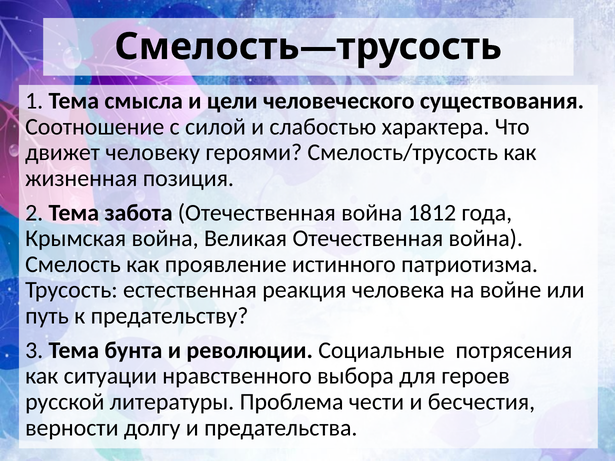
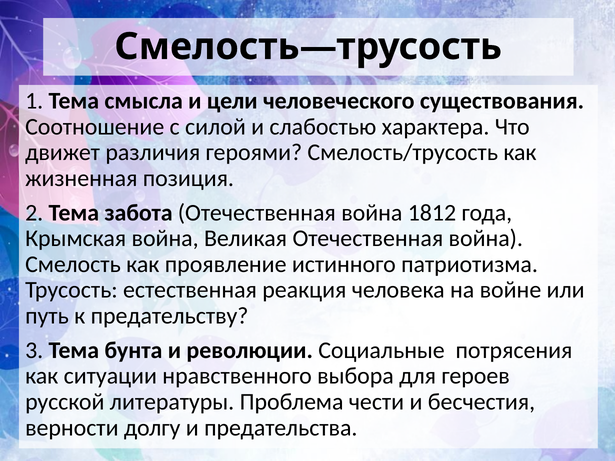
человеку: человеку -> различия
